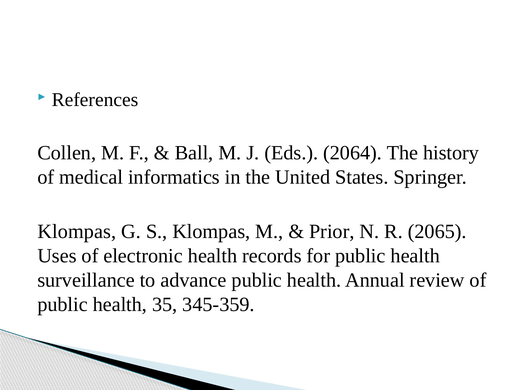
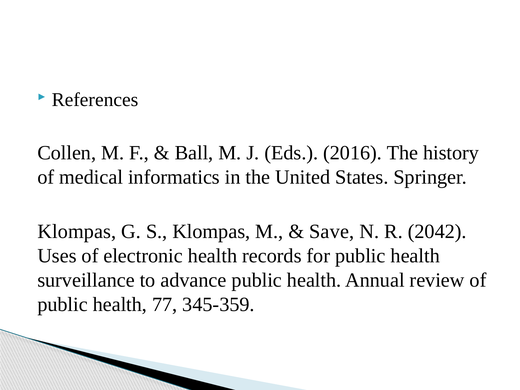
2064: 2064 -> 2016
Prior: Prior -> Save
2065: 2065 -> 2042
35: 35 -> 77
